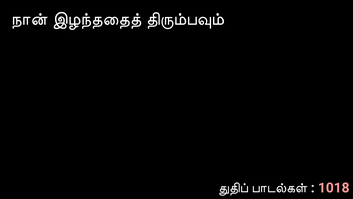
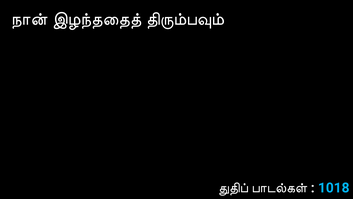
1018 colour: pink -> light blue
